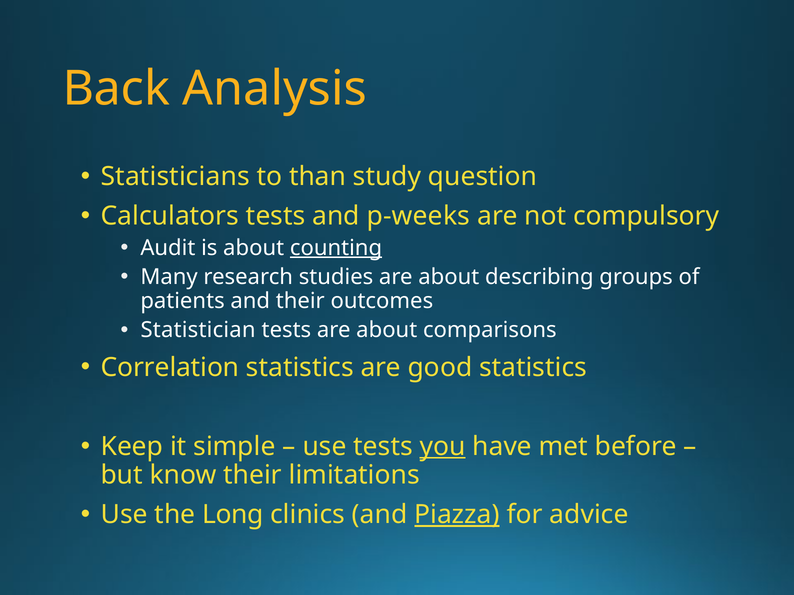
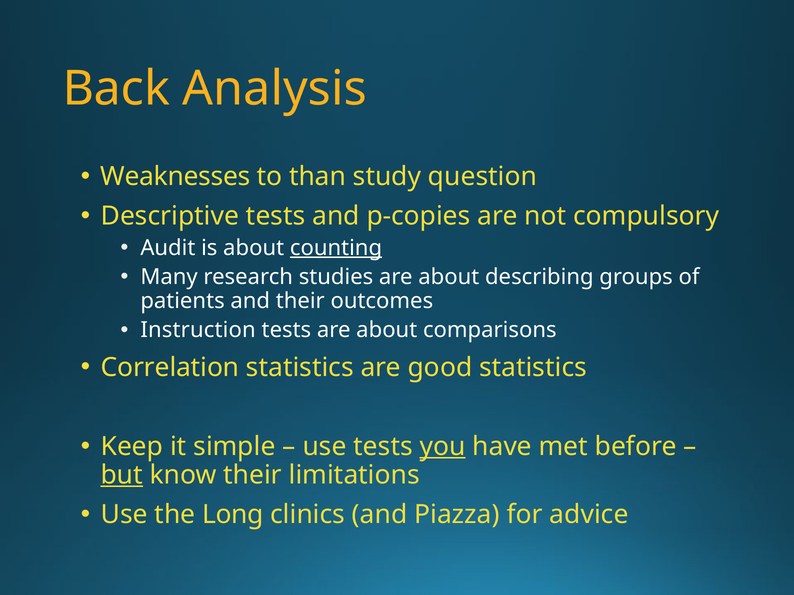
Statisticians: Statisticians -> Weaknesses
Calculators: Calculators -> Descriptive
p-weeks: p-weeks -> p-copies
Statistician: Statistician -> Instruction
but underline: none -> present
Piazza underline: present -> none
